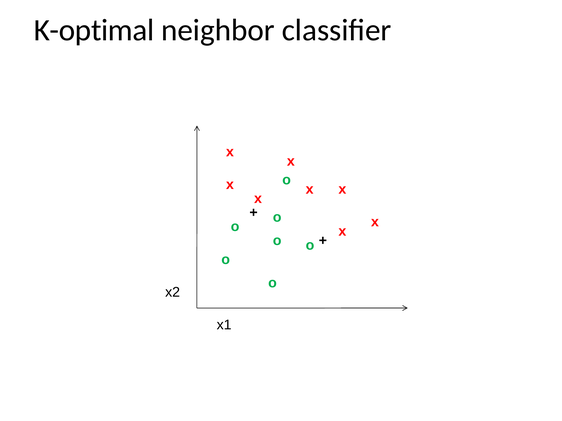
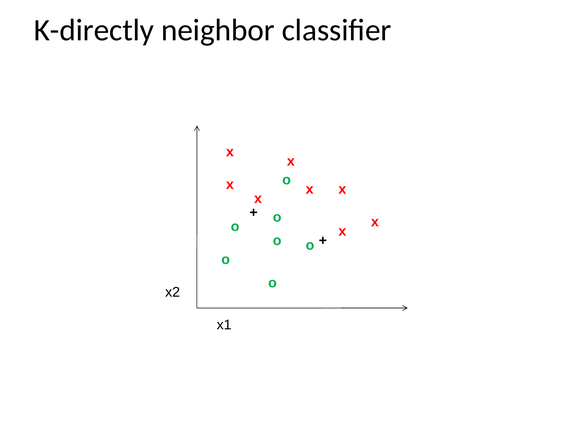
K-optimal: K-optimal -> K-directly
